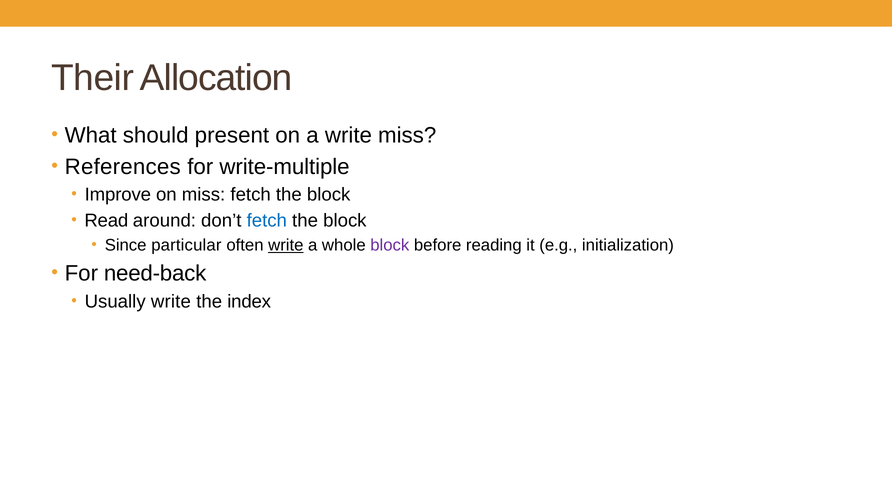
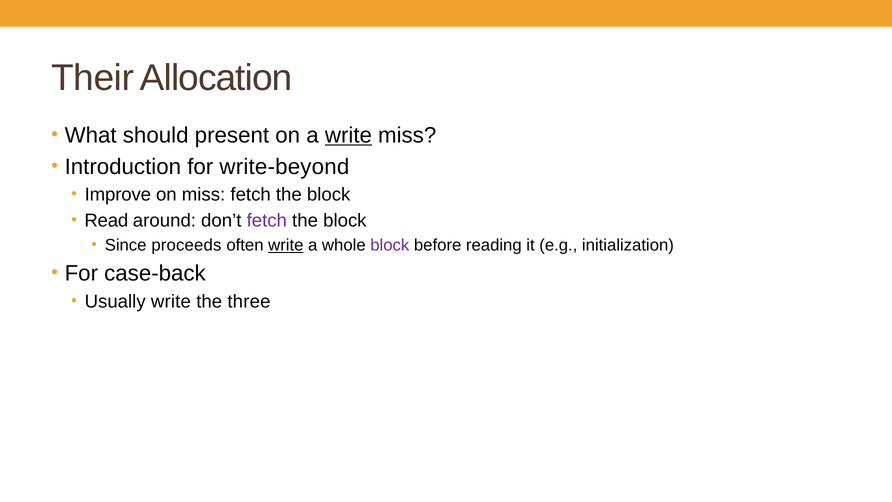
write at (348, 135) underline: none -> present
References: References -> Introduction
write-multiple: write-multiple -> write-beyond
fetch at (267, 221) colour: blue -> purple
particular: particular -> proceeds
need-back: need-back -> case-back
index: index -> three
